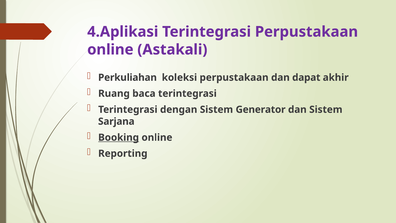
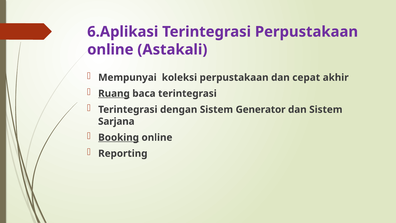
4.Aplikasi: 4.Aplikasi -> 6.Aplikasi
Perkuliahan: Perkuliahan -> Mempunyai
dapat: dapat -> cepat
Ruang underline: none -> present
